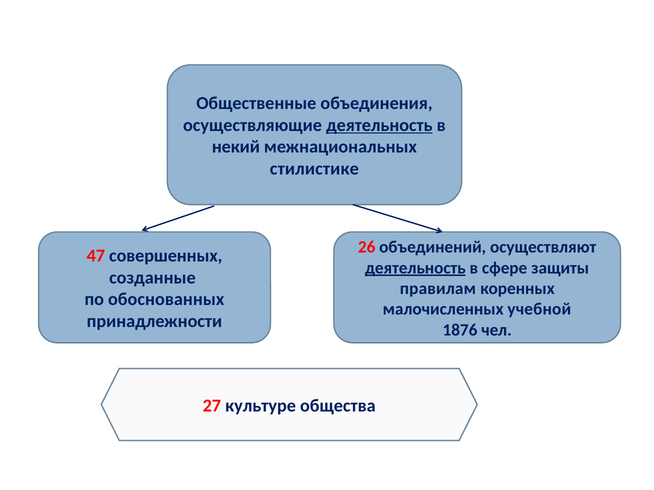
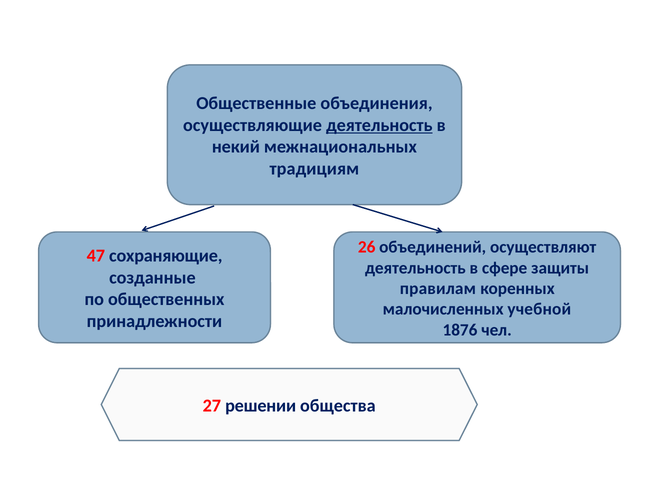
стилистике: стилистике -> традициям
совершенных: совершенных -> сохраняющие
деятельность at (415, 268) underline: present -> none
обоснованных: обоснованных -> общественных
культуре: культуре -> решении
